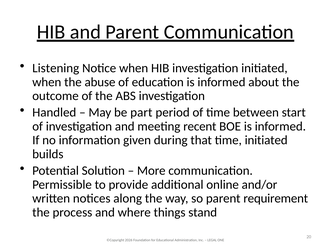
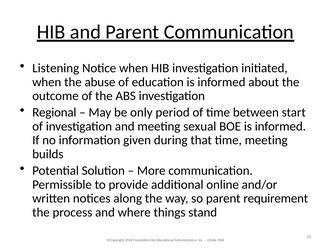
Handled: Handled -> Regional
part: part -> only
recent: recent -> sexual
time initiated: initiated -> meeting
